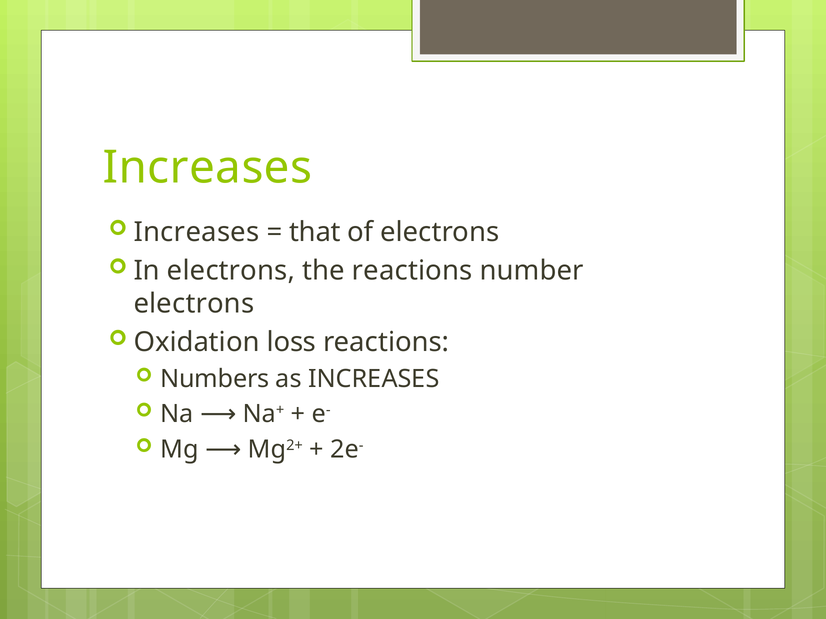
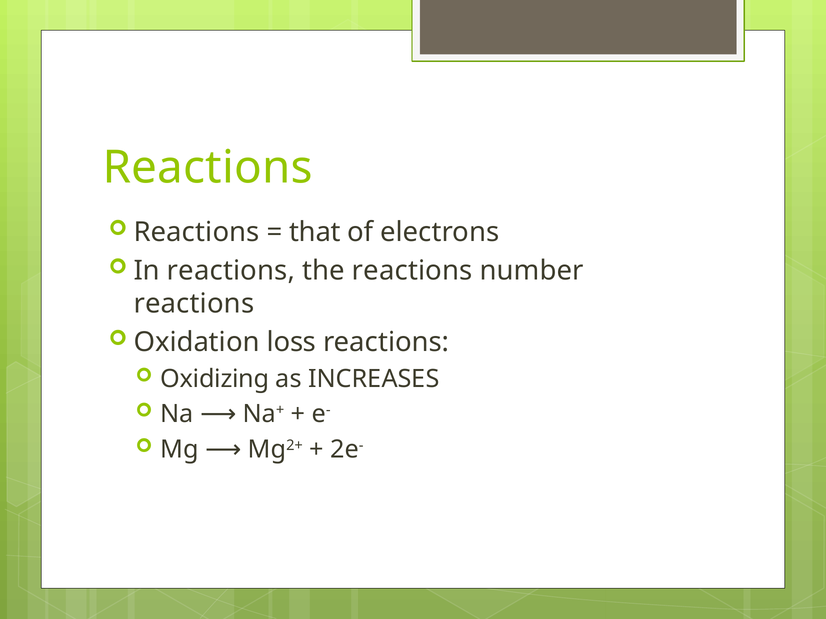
Increases at (207, 168): Increases -> Reactions
Increases at (196, 232): Increases -> Reactions
In electrons: electrons -> reactions
electrons at (194, 304): electrons -> reactions
Numbers: Numbers -> Oxidizing
